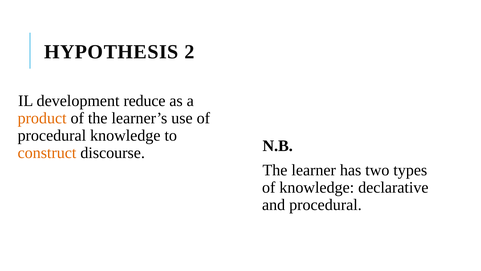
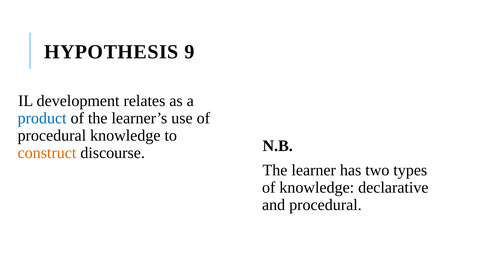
2: 2 -> 9
reduce: reduce -> relates
product colour: orange -> blue
